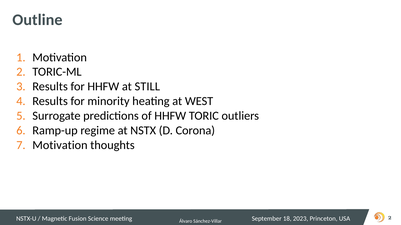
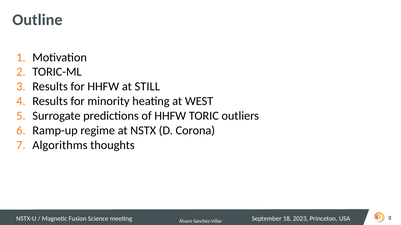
Motivation at (60, 146): Motivation -> Algorithms
